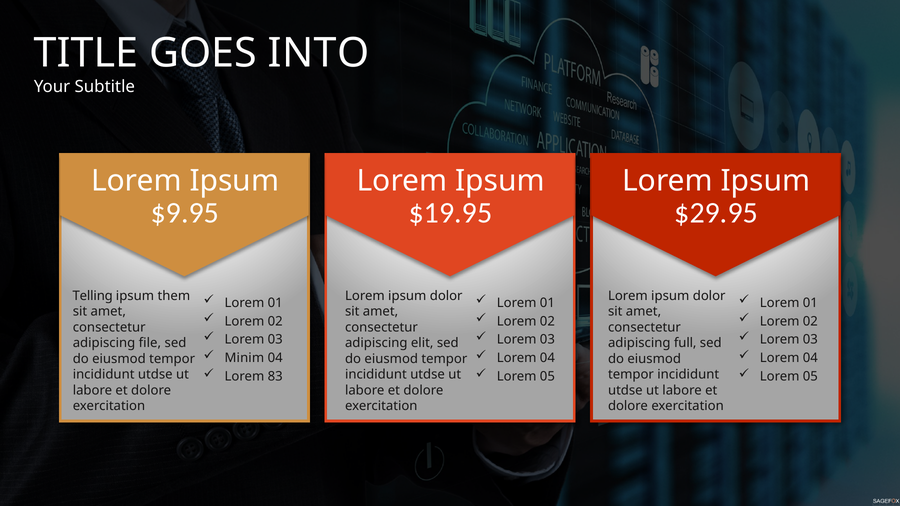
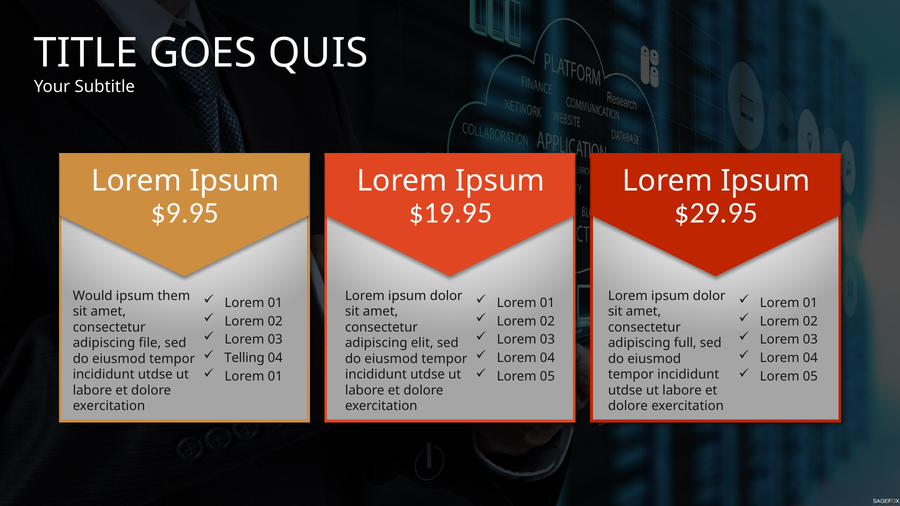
INTO: INTO -> QUIS
Telling: Telling -> Would
Minim: Minim -> Telling
83 at (275, 377): 83 -> 01
